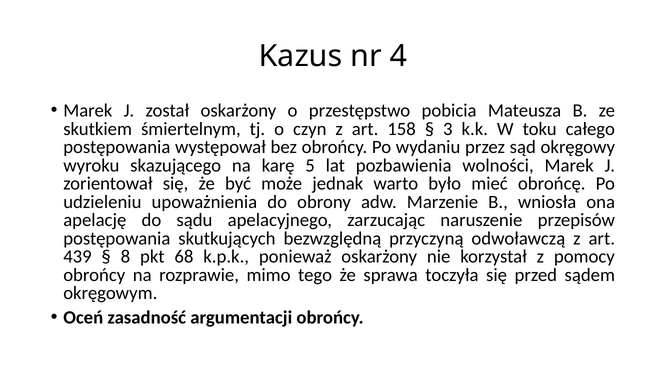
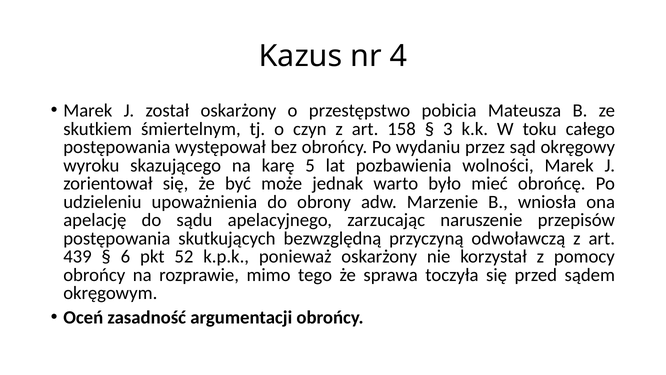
8: 8 -> 6
68: 68 -> 52
